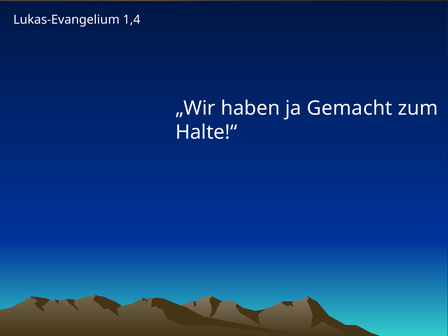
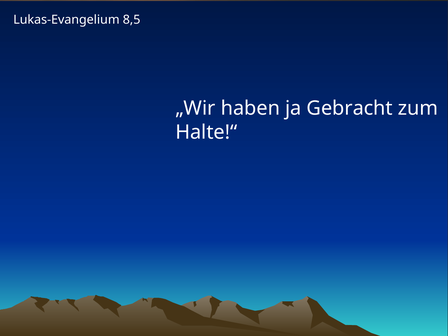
1,4: 1,4 -> 8,5
Gemacht: Gemacht -> Gebracht
